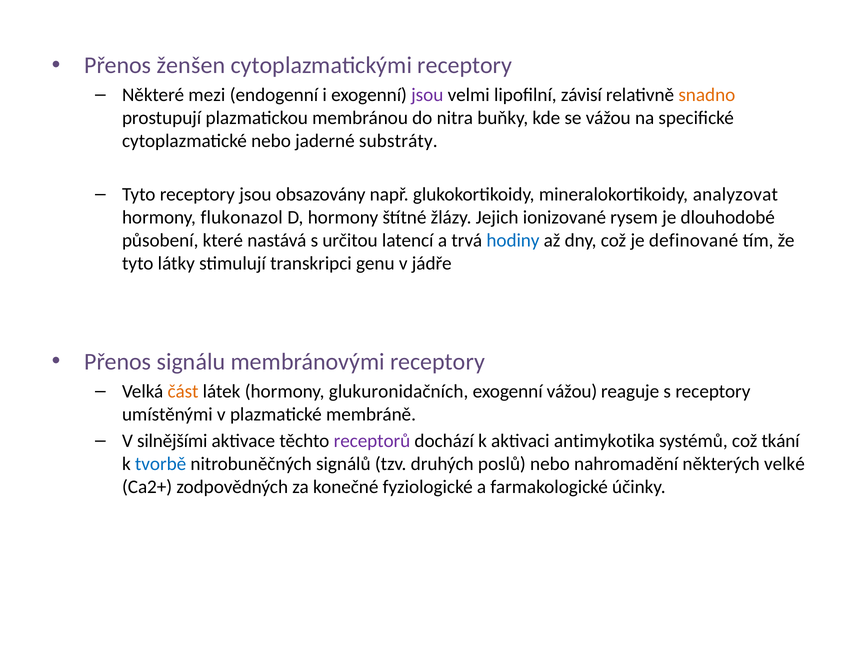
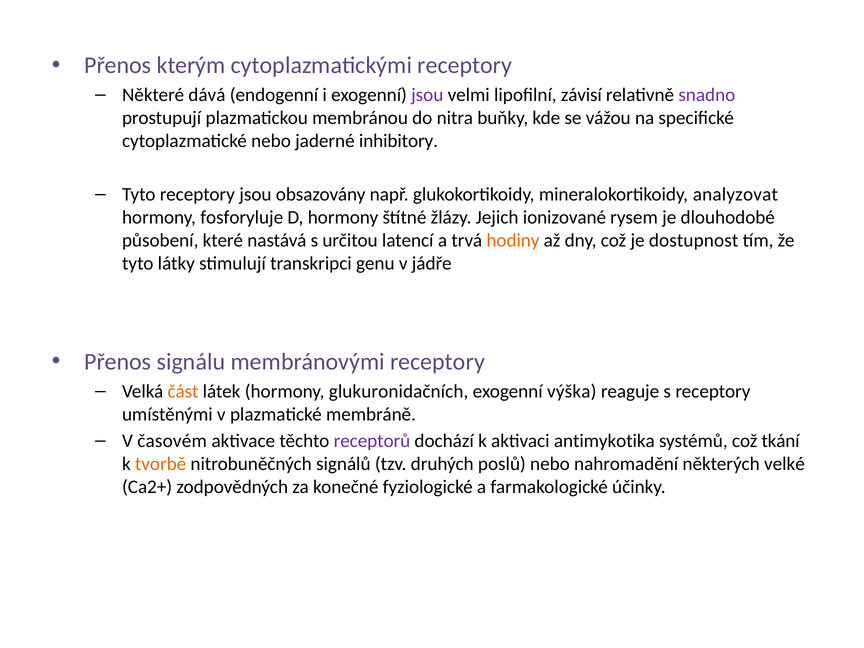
ženšen: ženšen -> kterým
mezi: mezi -> dává
snadno colour: orange -> purple
substráty: substráty -> inhibitory
flukonazol: flukonazol -> fosforyluje
hodiny colour: blue -> orange
definované: definované -> dostupnost
exogenní vážou: vážou -> výška
silnějšími: silnějšími -> časovém
tvorbě colour: blue -> orange
